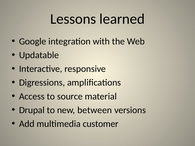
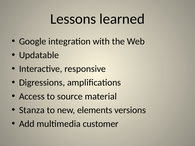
Drupal: Drupal -> Stanza
between: between -> elements
